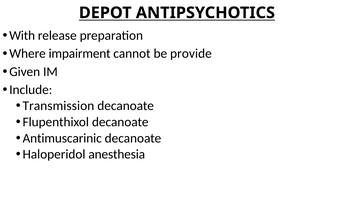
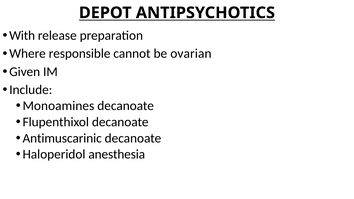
impairment: impairment -> responsible
provide: provide -> ovarian
Transmission: Transmission -> Monoamines
